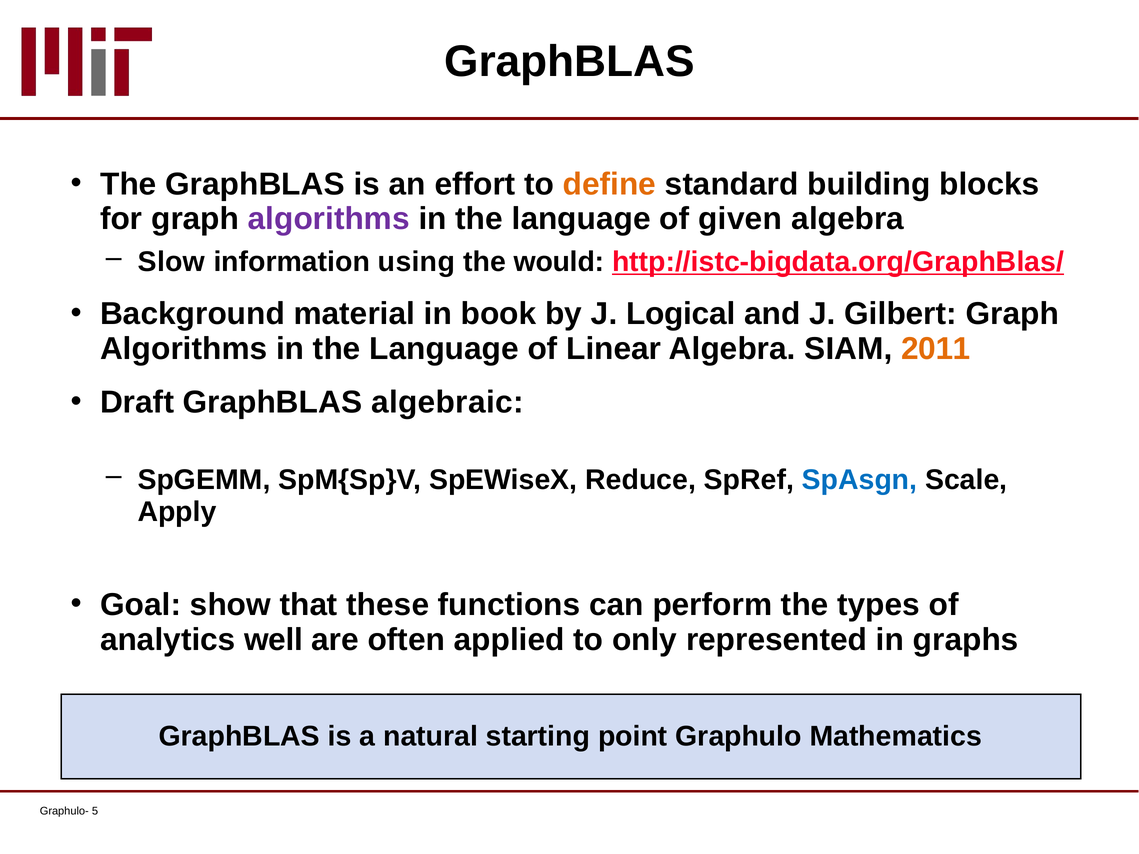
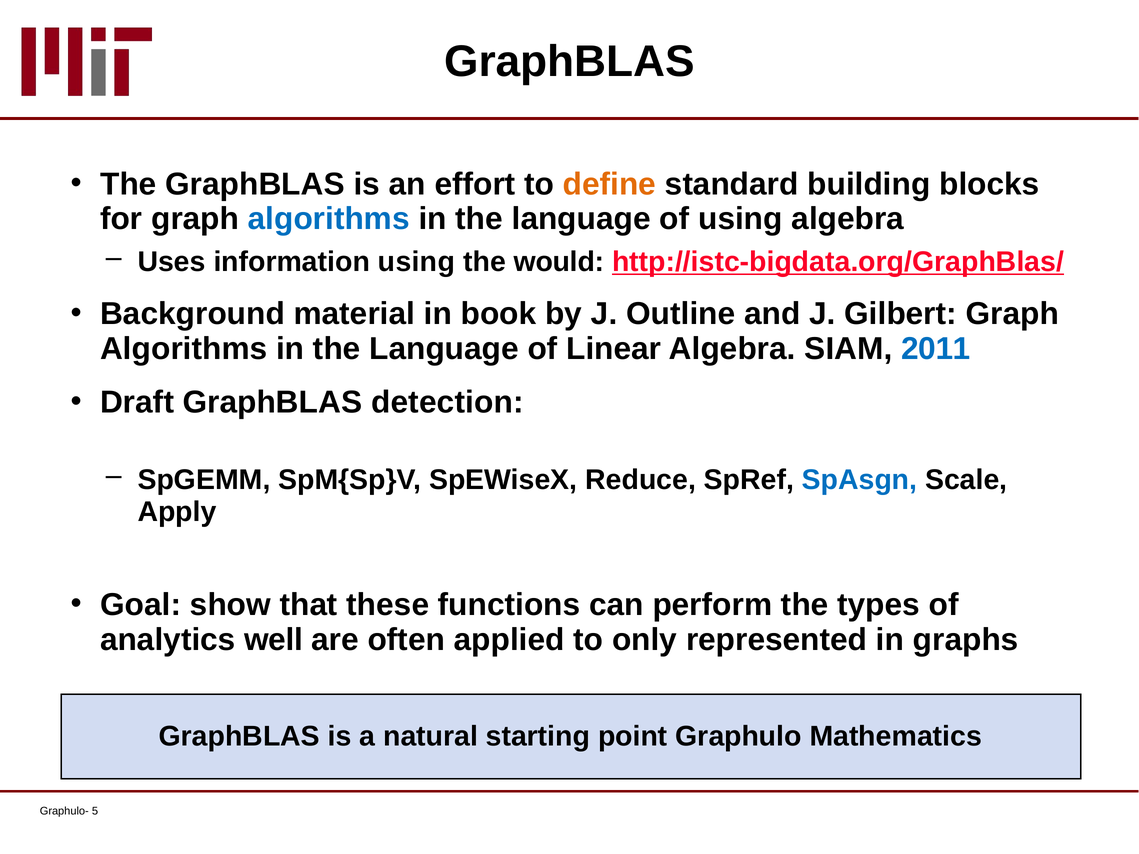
algorithms at (329, 219) colour: purple -> blue
of given: given -> using
Slow: Slow -> Uses
Logical: Logical -> Outline
2011 colour: orange -> blue
algebraic: algebraic -> detection
